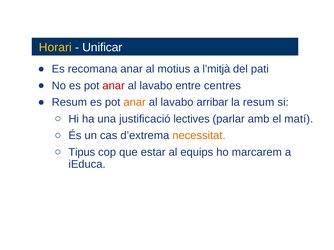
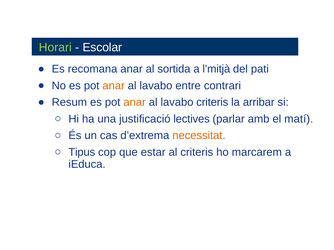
Horari colour: yellow -> light green
Unificar: Unificar -> Escolar
motius: motius -> sortida
anar at (114, 86) colour: red -> orange
centres: centres -> contrari
lavabo arribar: arribar -> criteris
la resum: resum -> arribar
al equips: equips -> criteris
